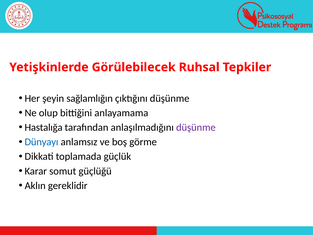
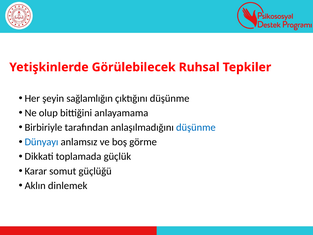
Hastalığa: Hastalığa -> Birbiriyle
düşünme at (196, 127) colour: purple -> blue
gereklidir: gereklidir -> dinlemek
